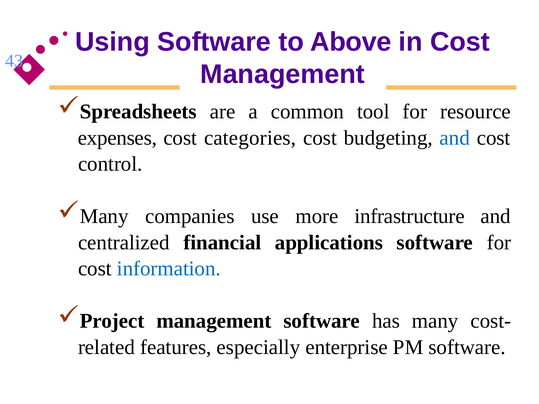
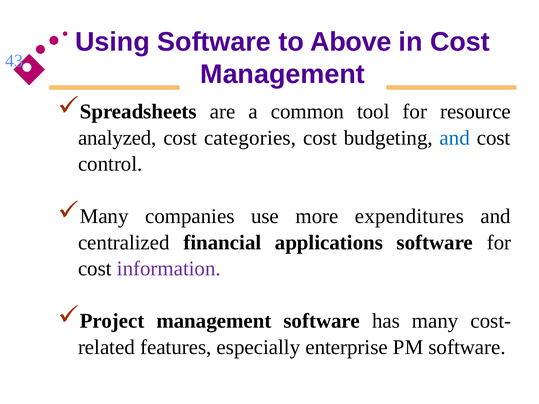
expenses: expenses -> analyzed
infrastructure: infrastructure -> expenditures
information colour: blue -> purple
